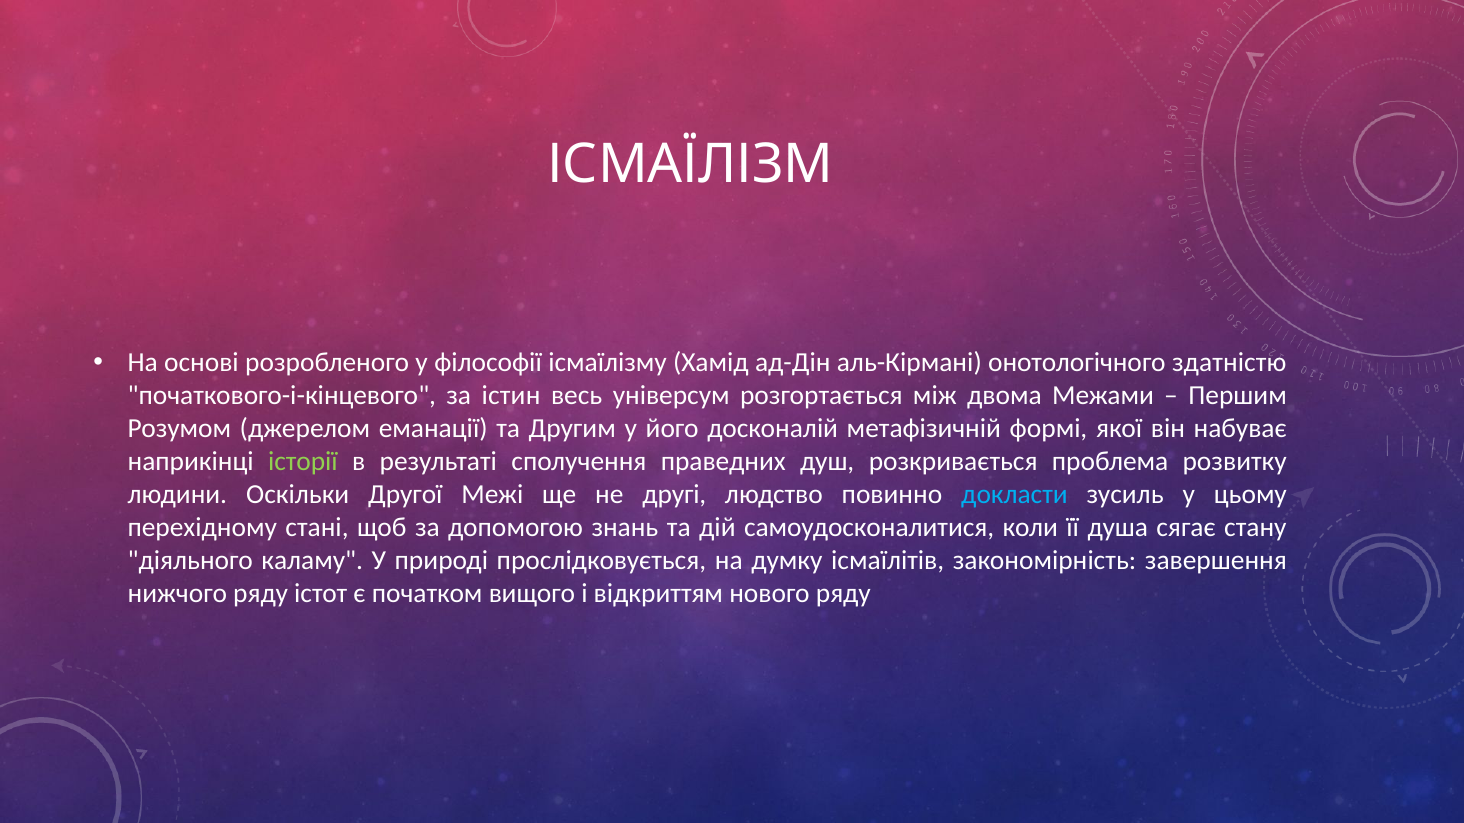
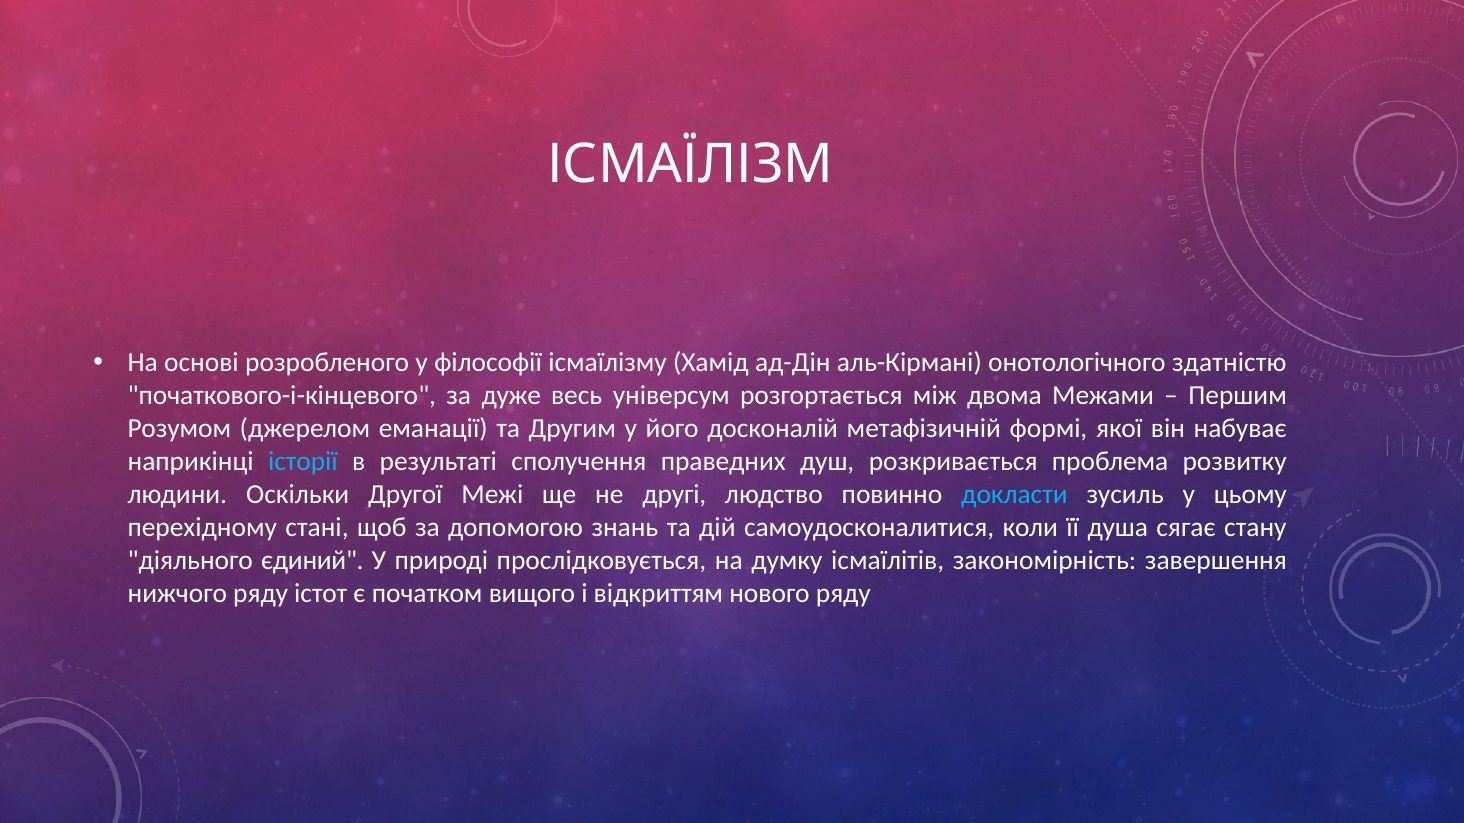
істин: істин -> дуже
історії colour: light green -> light blue
каламу: каламу -> єдиний
